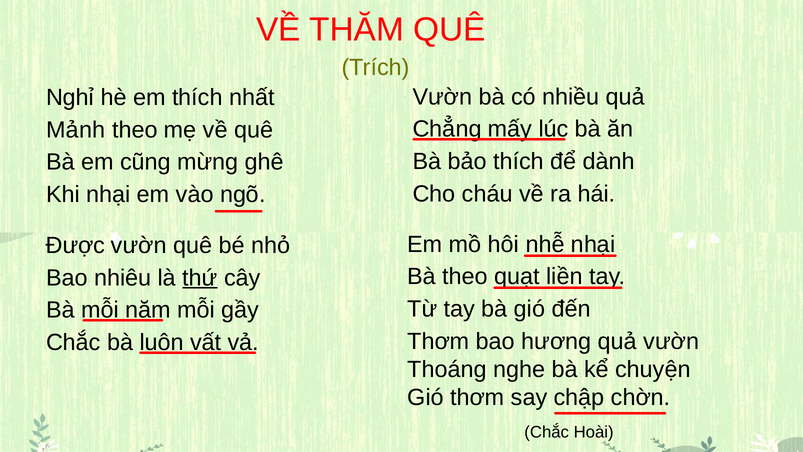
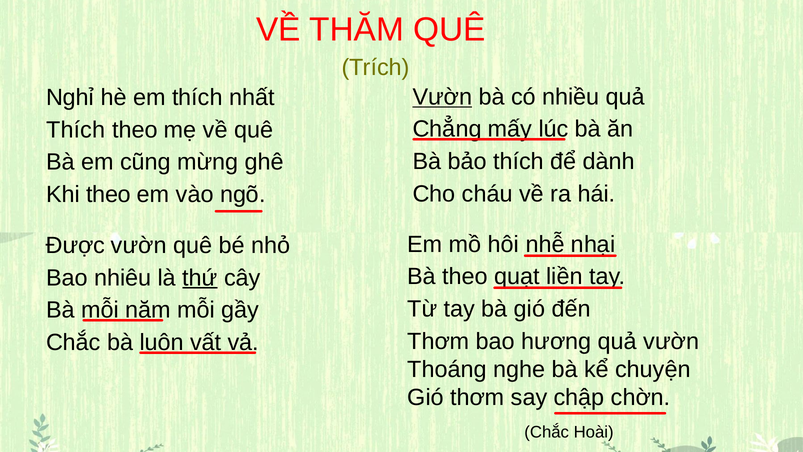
Vườn at (442, 97) underline: none -> present
Mảnh at (76, 130): Mảnh -> Thích
Khi nhại: nhại -> theo
